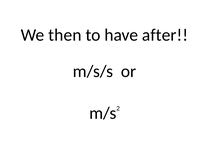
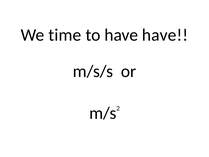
then: then -> time
have after: after -> have
